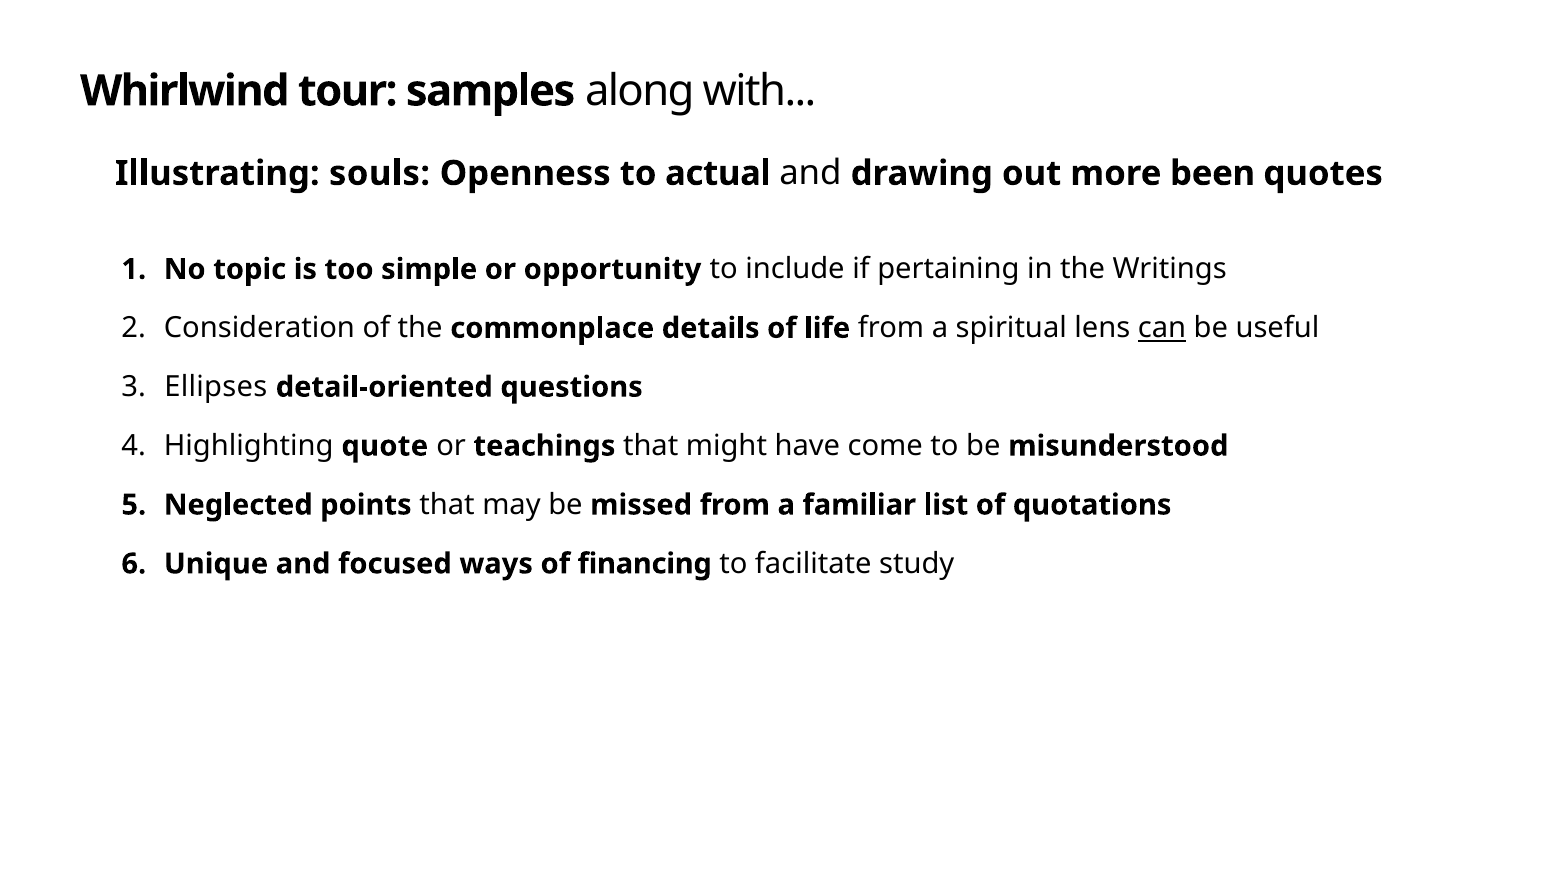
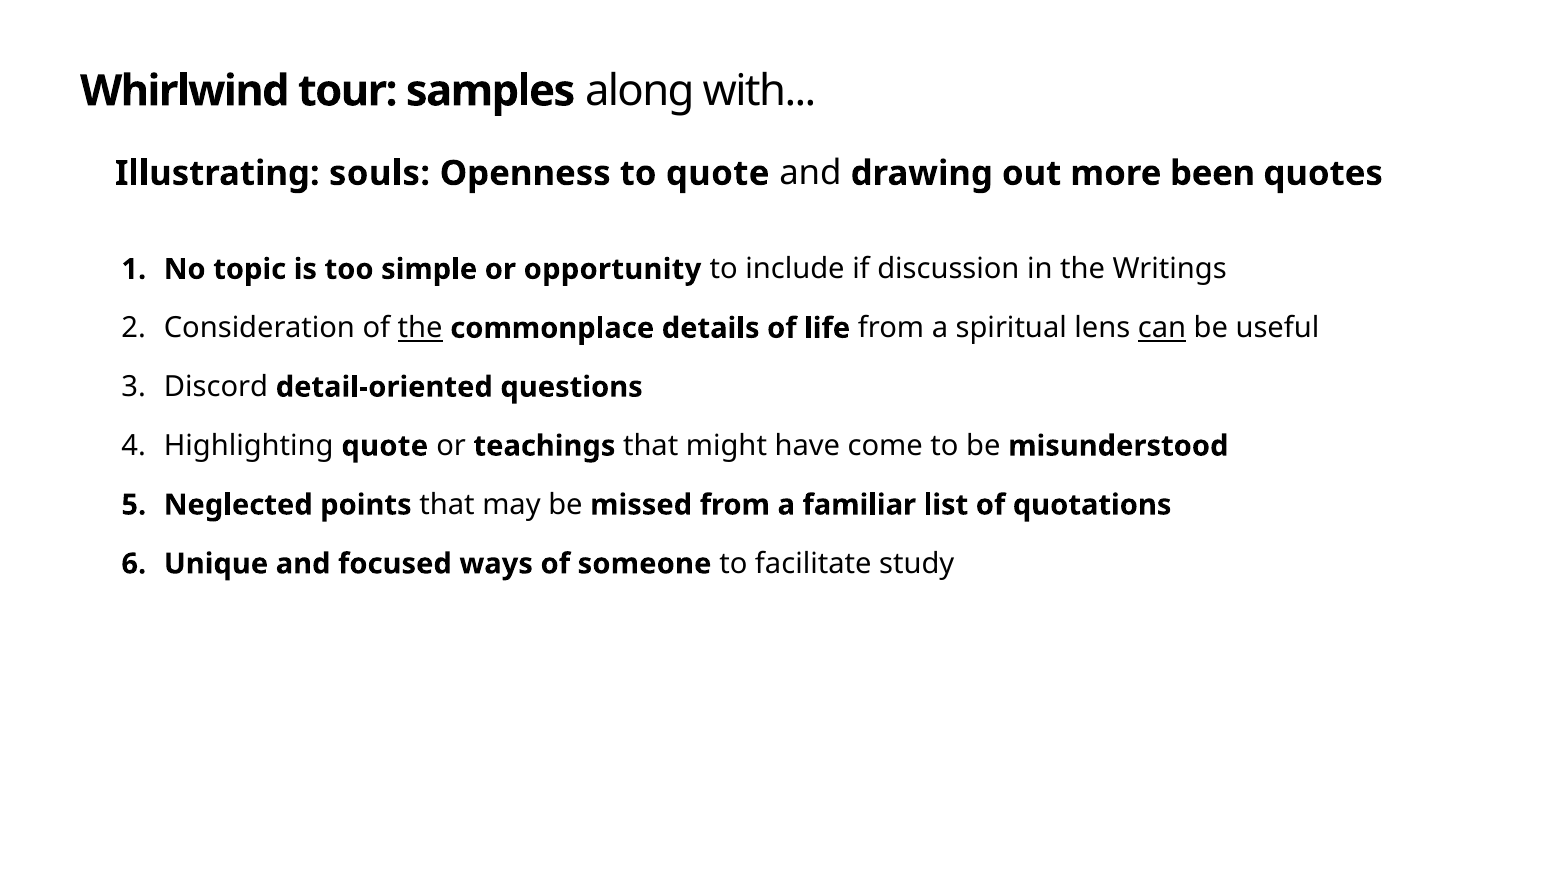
to actual: actual -> quote
pertaining: pertaining -> discussion
the at (420, 328) underline: none -> present
Ellipses: Ellipses -> Discord
financing: financing -> someone
